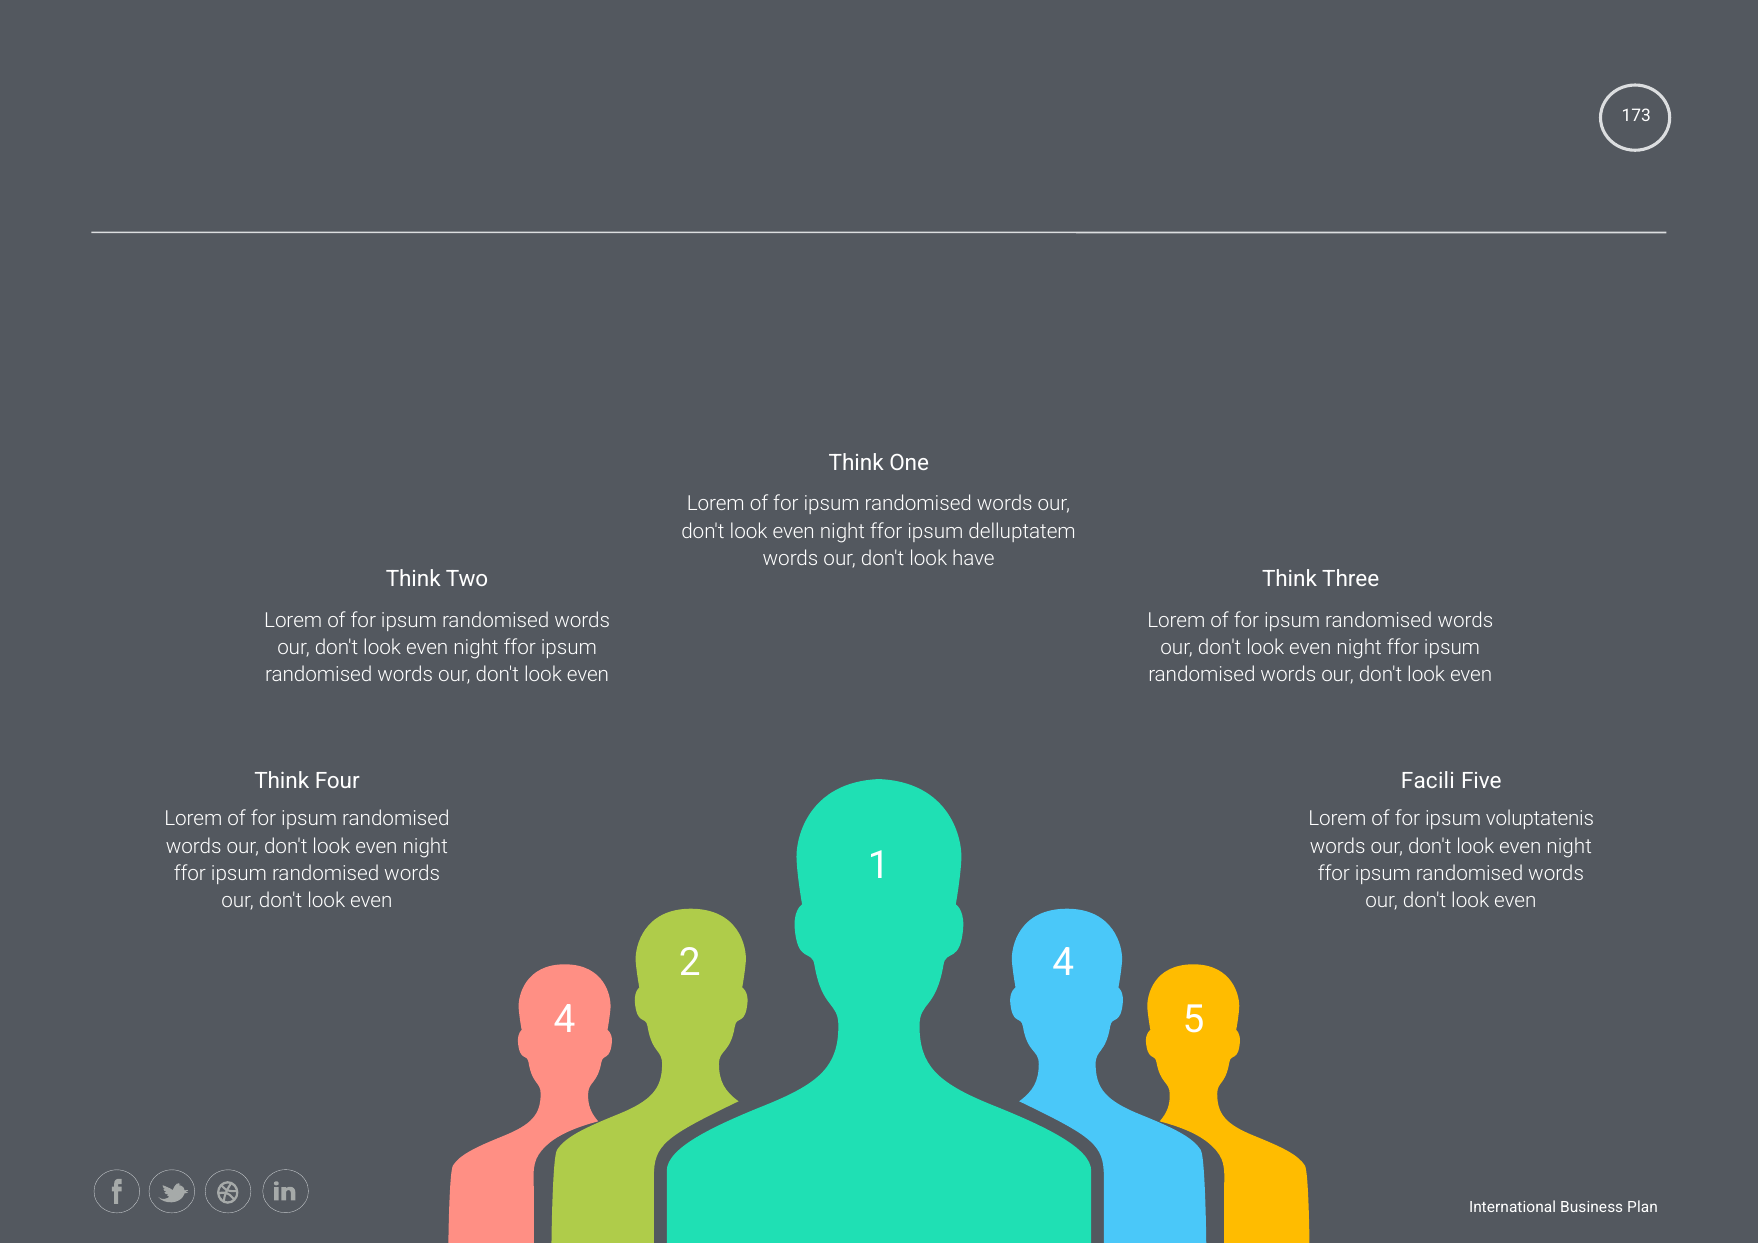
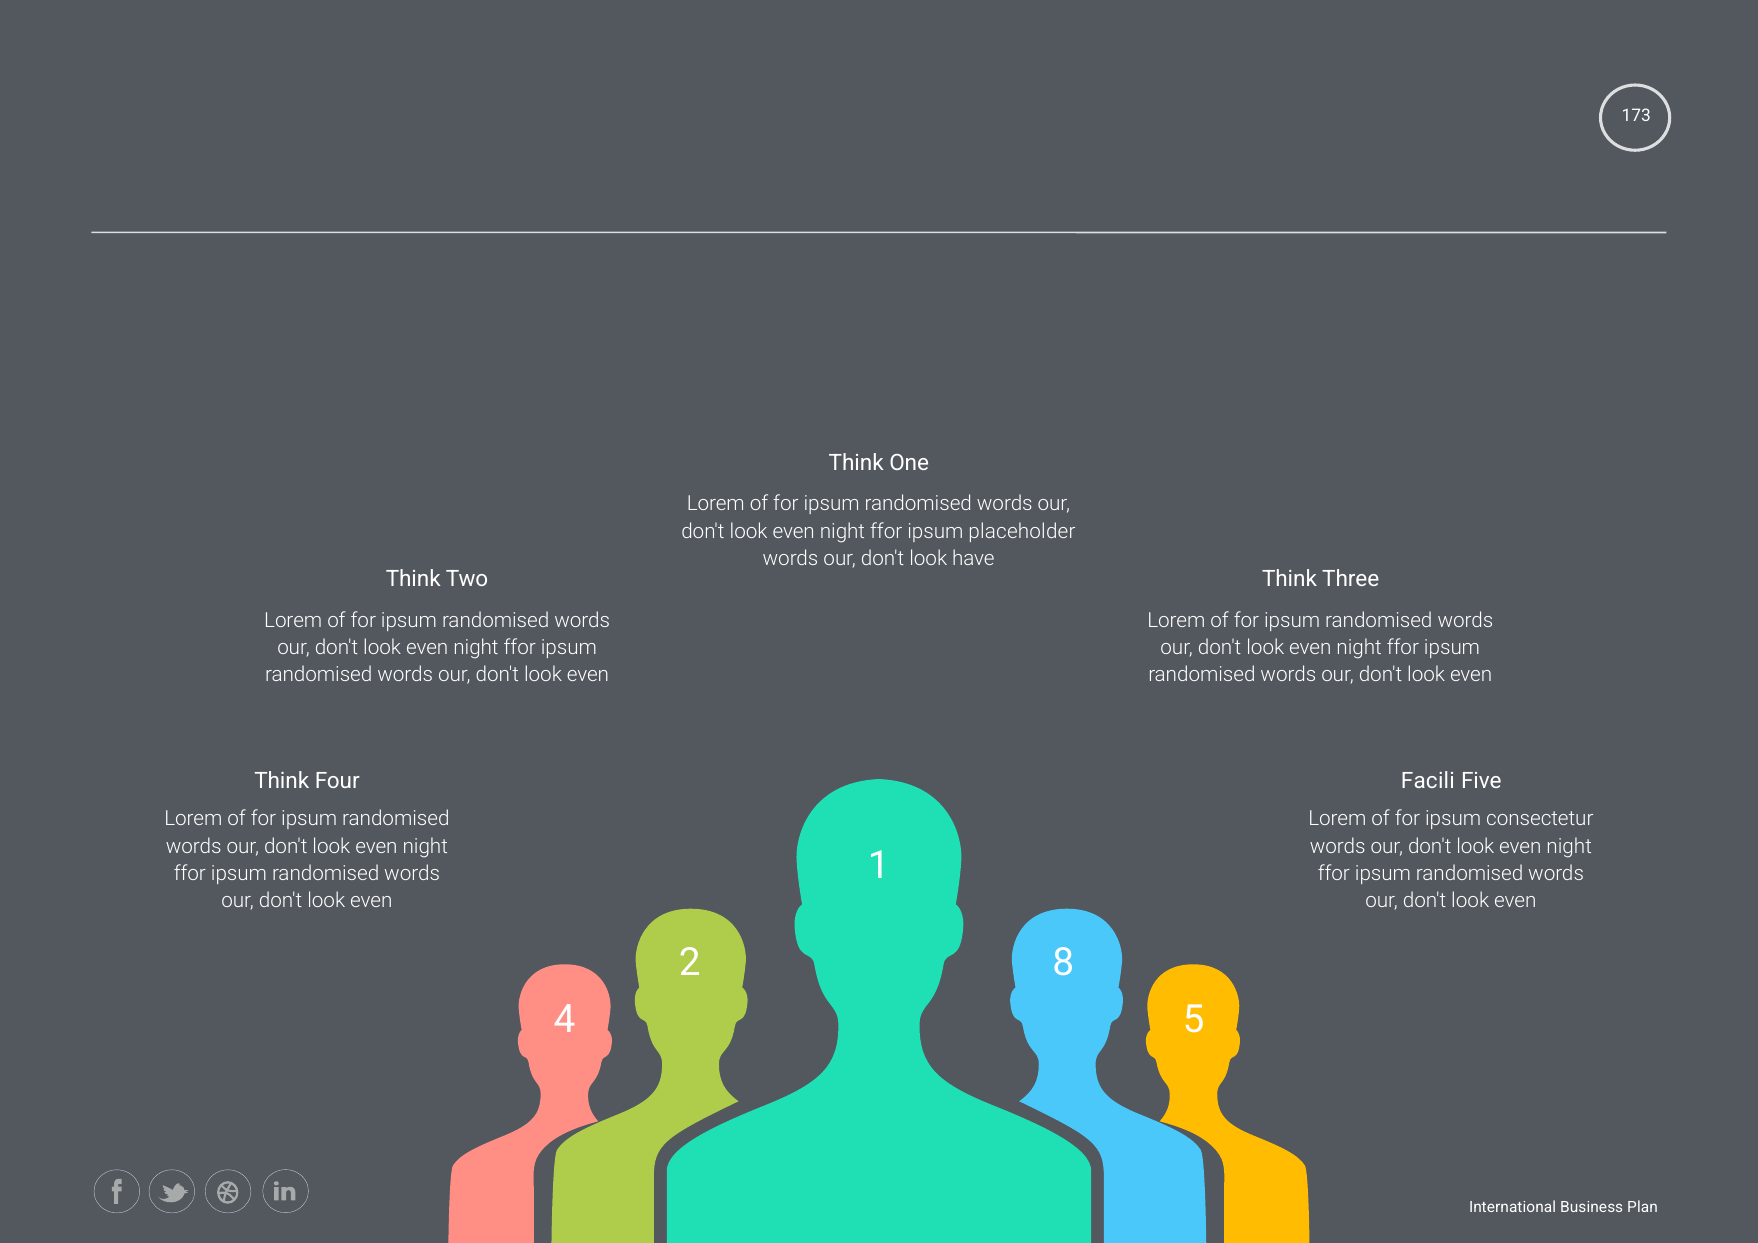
delluptatem: delluptatem -> placeholder
voluptatenis: voluptatenis -> consectetur
2 4: 4 -> 8
